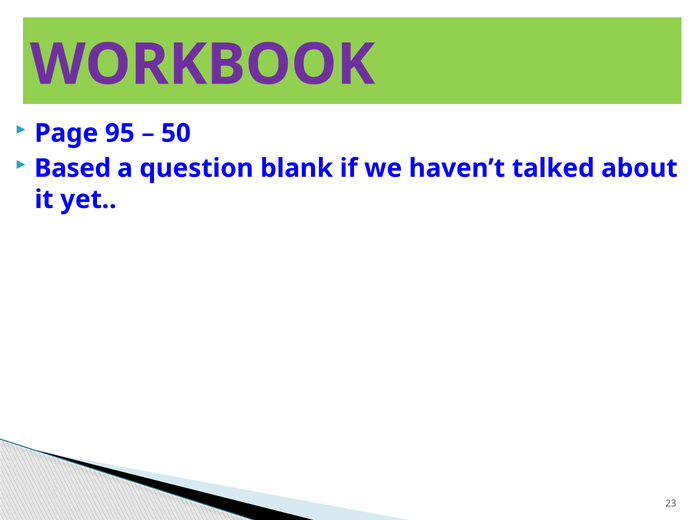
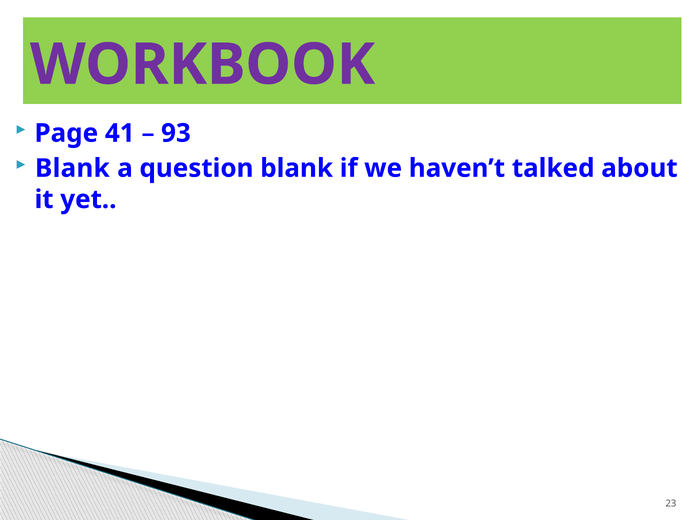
95: 95 -> 41
50: 50 -> 93
Based at (73, 168): Based -> Blank
